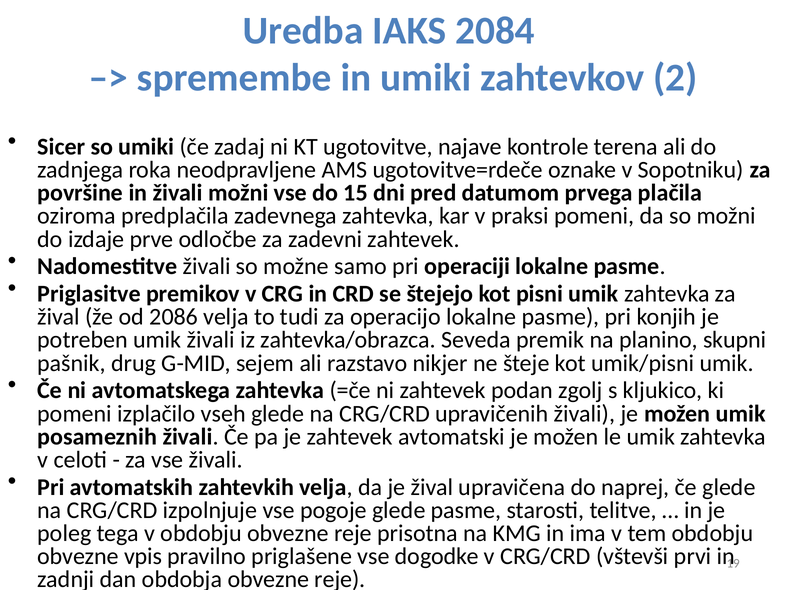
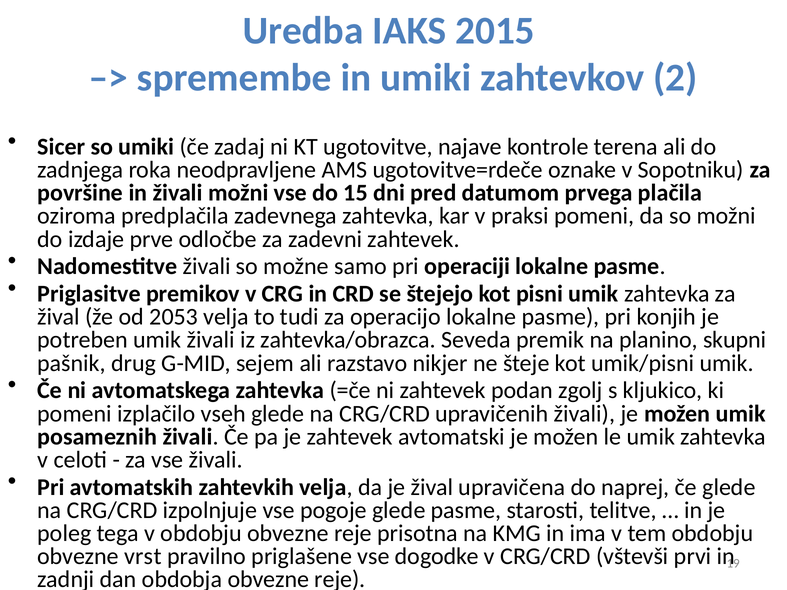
2084: 2084 -> 2015
2086: 2086 -> 2053
vpis: vpis -> vrst
